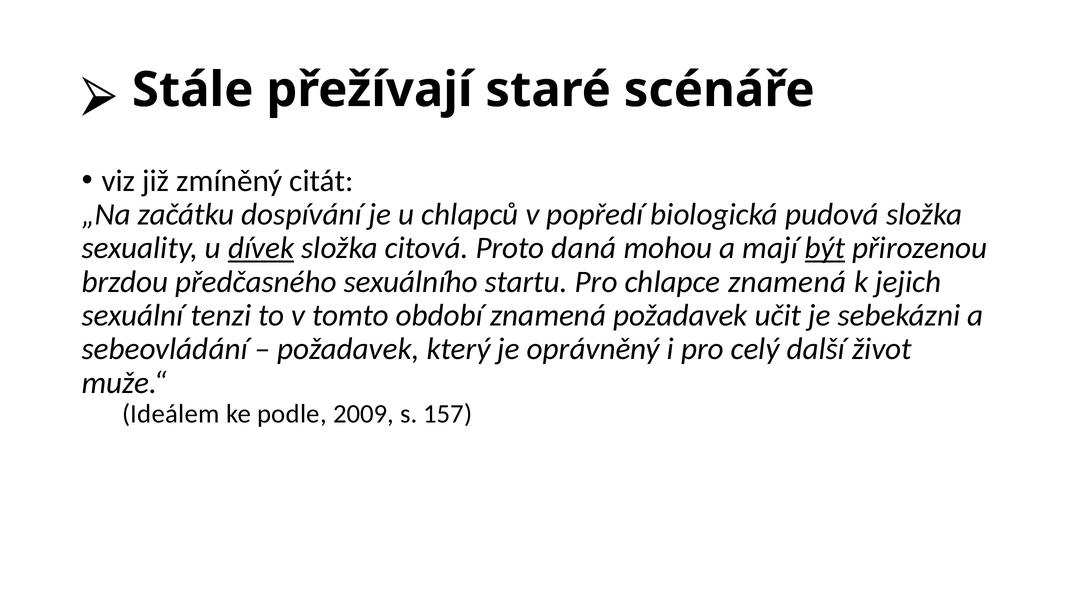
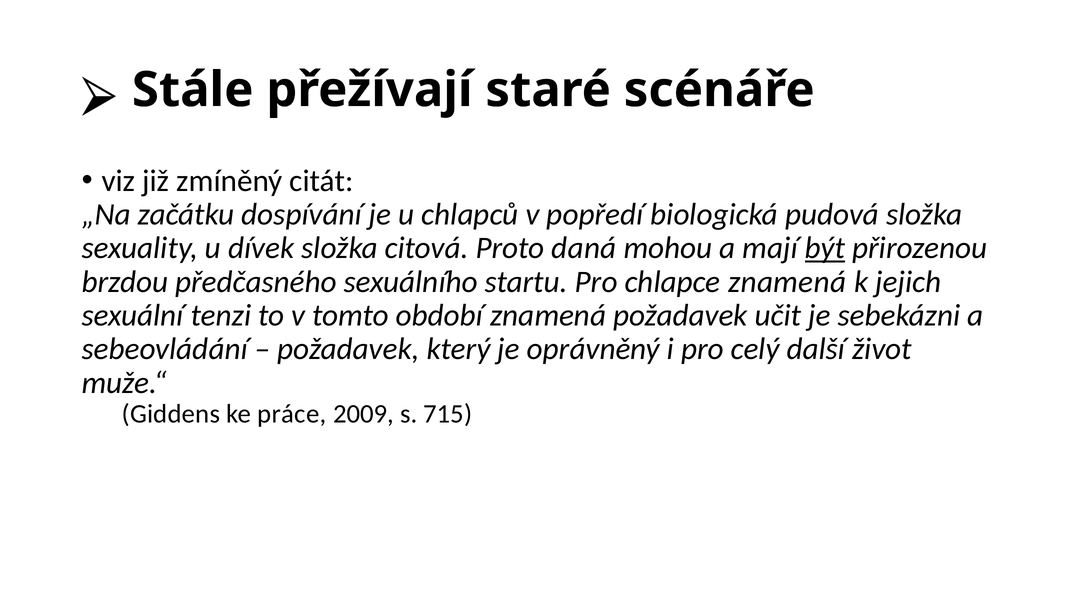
dívek underline: present -> none
Ideálem: Ideálem -> Giddens
podle: podle -> práce
157: 157 -> 715
